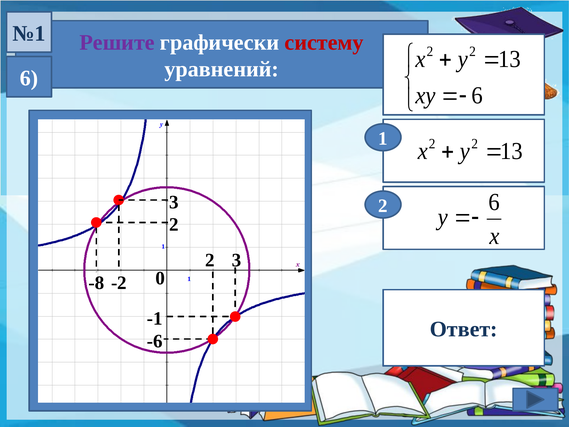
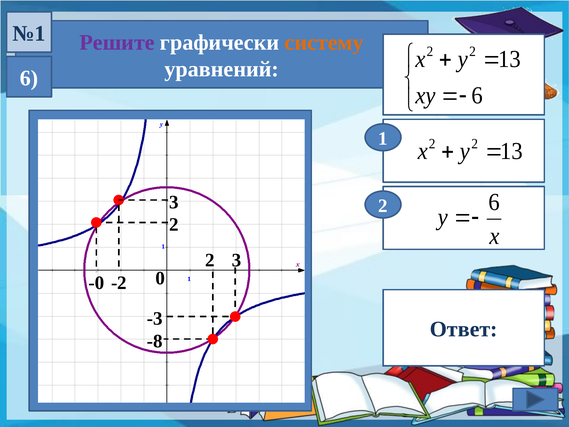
систему colour: red -> orange
-8: -8 -> -0
-1: -1 -> -3
-6: -6 -> -8
